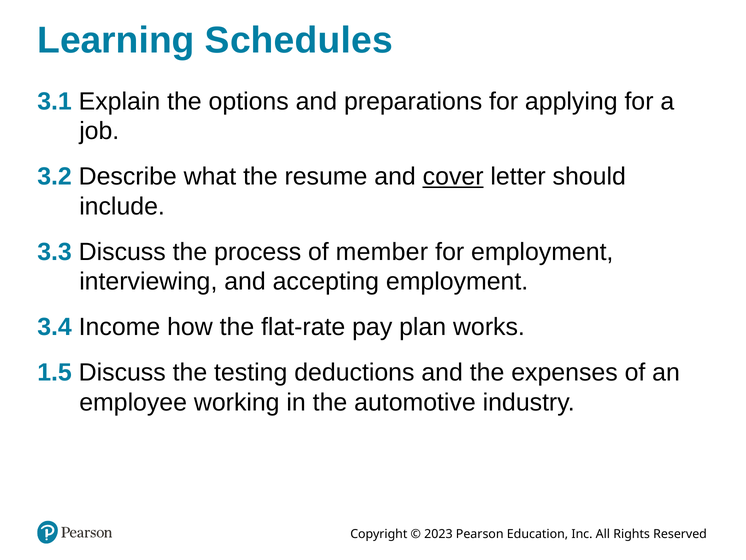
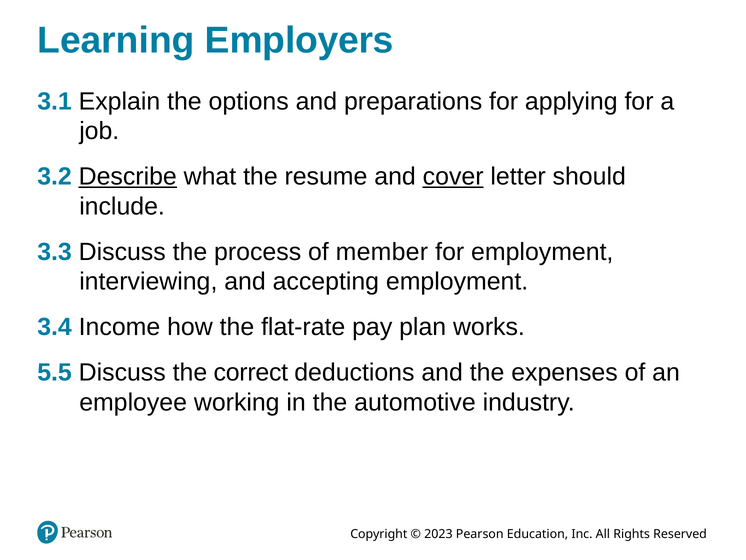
Schedules: Schedules -> Employers
Describe underline: none -> present
1.5: 1.5 -> 5.5
testing: testing -> correct
